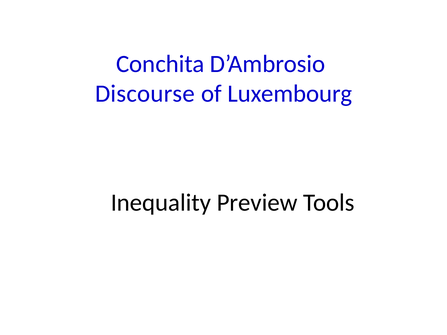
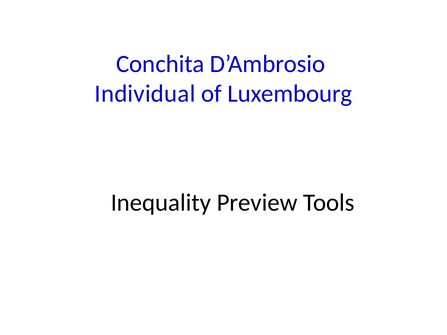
Discourse: Discourse -> Individual
